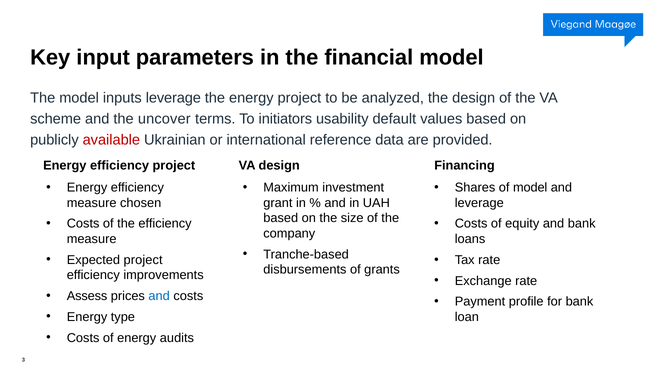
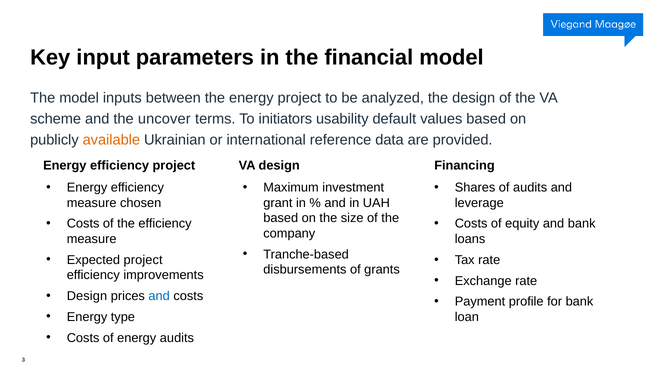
inputs leverage: leverage -> between
available colour: red -> orange
of model: model -> audits
Assess at (87, 296): Assess -> Design
